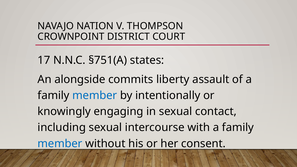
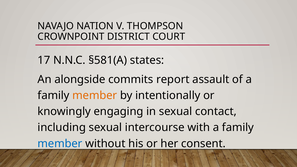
§751(A: §751(A -> §581(A
liberty: liberty -> report
member at (95, 96) colour: blue -> orange
